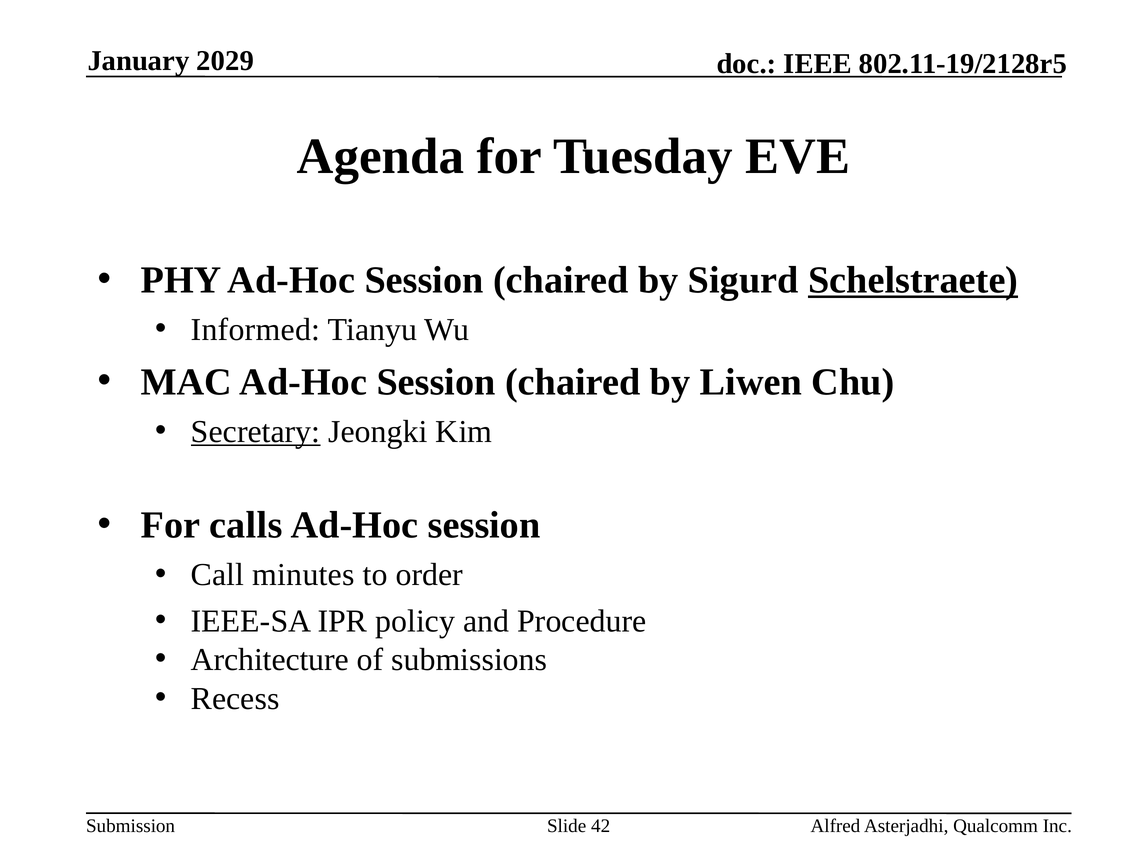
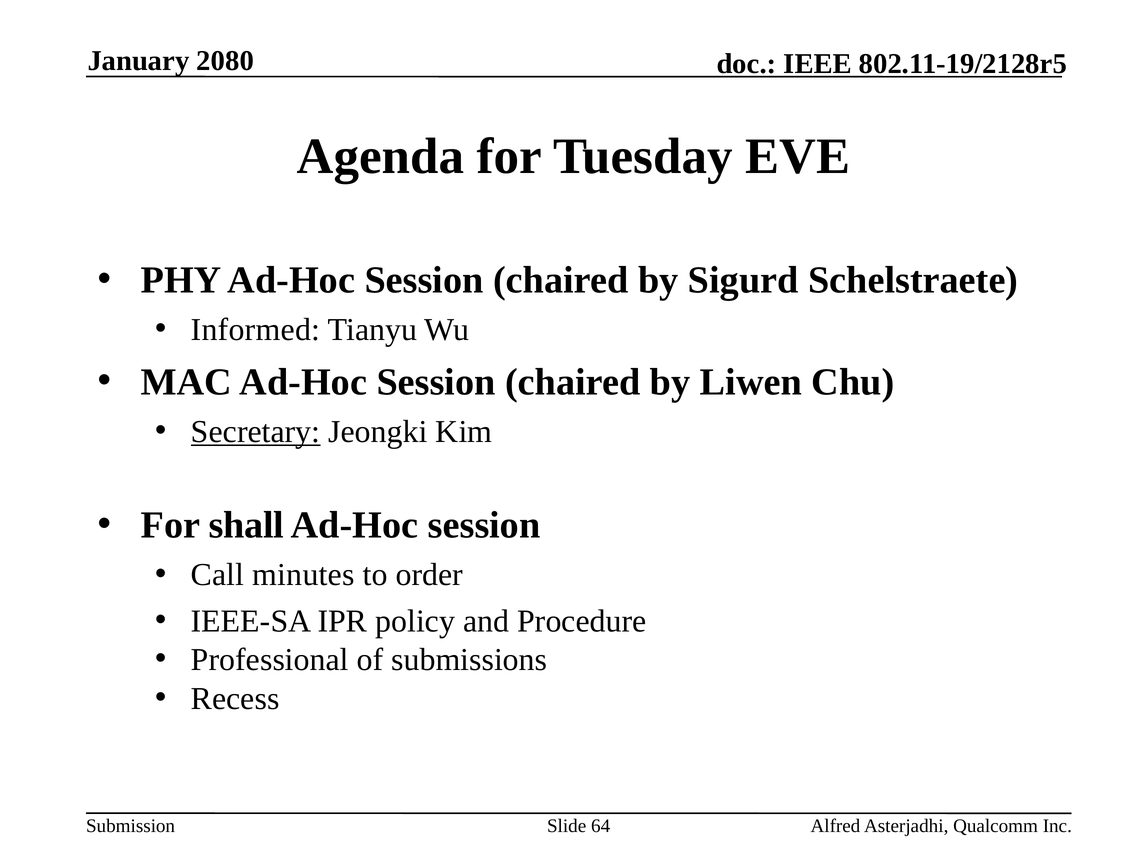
2029: 2029 -> 2080
Schelstraete underline: present -> none
calls: calls -> shall
Architecture: Architecture -> Professional
42: 42 -> 64
